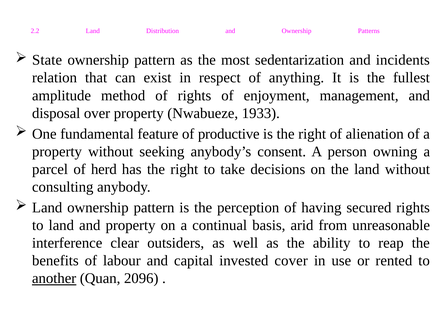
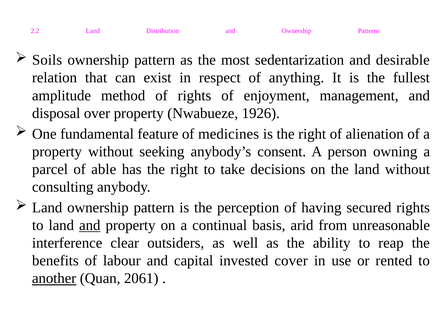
State: State -> Soils
incidents: incidents -> desirable
1933: 1933 -> 1926
productive: productive -> medicines
herd: herd -> able
and at (90, 225) underline: none -> present
2096: 2096 -> 2061
